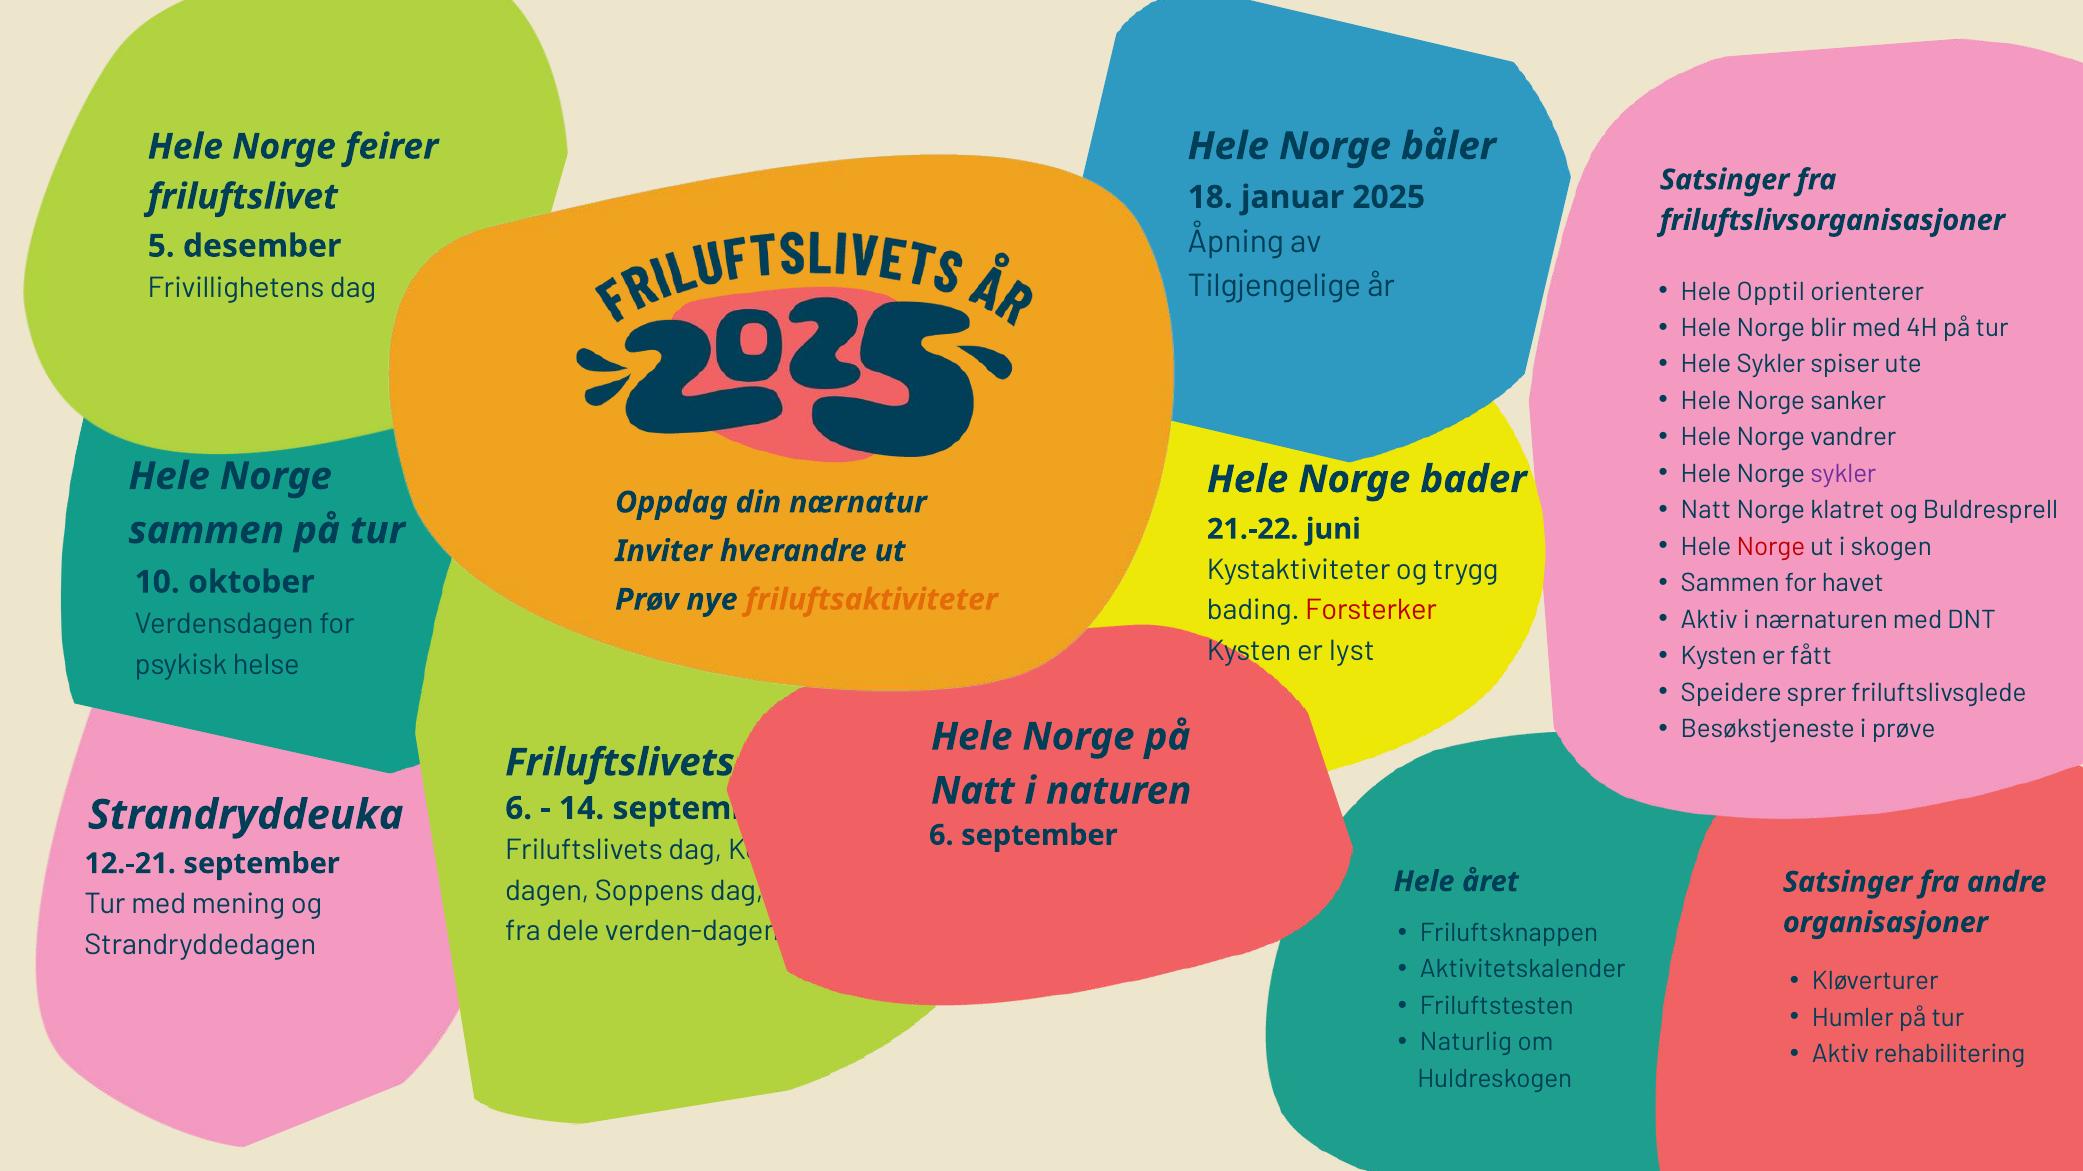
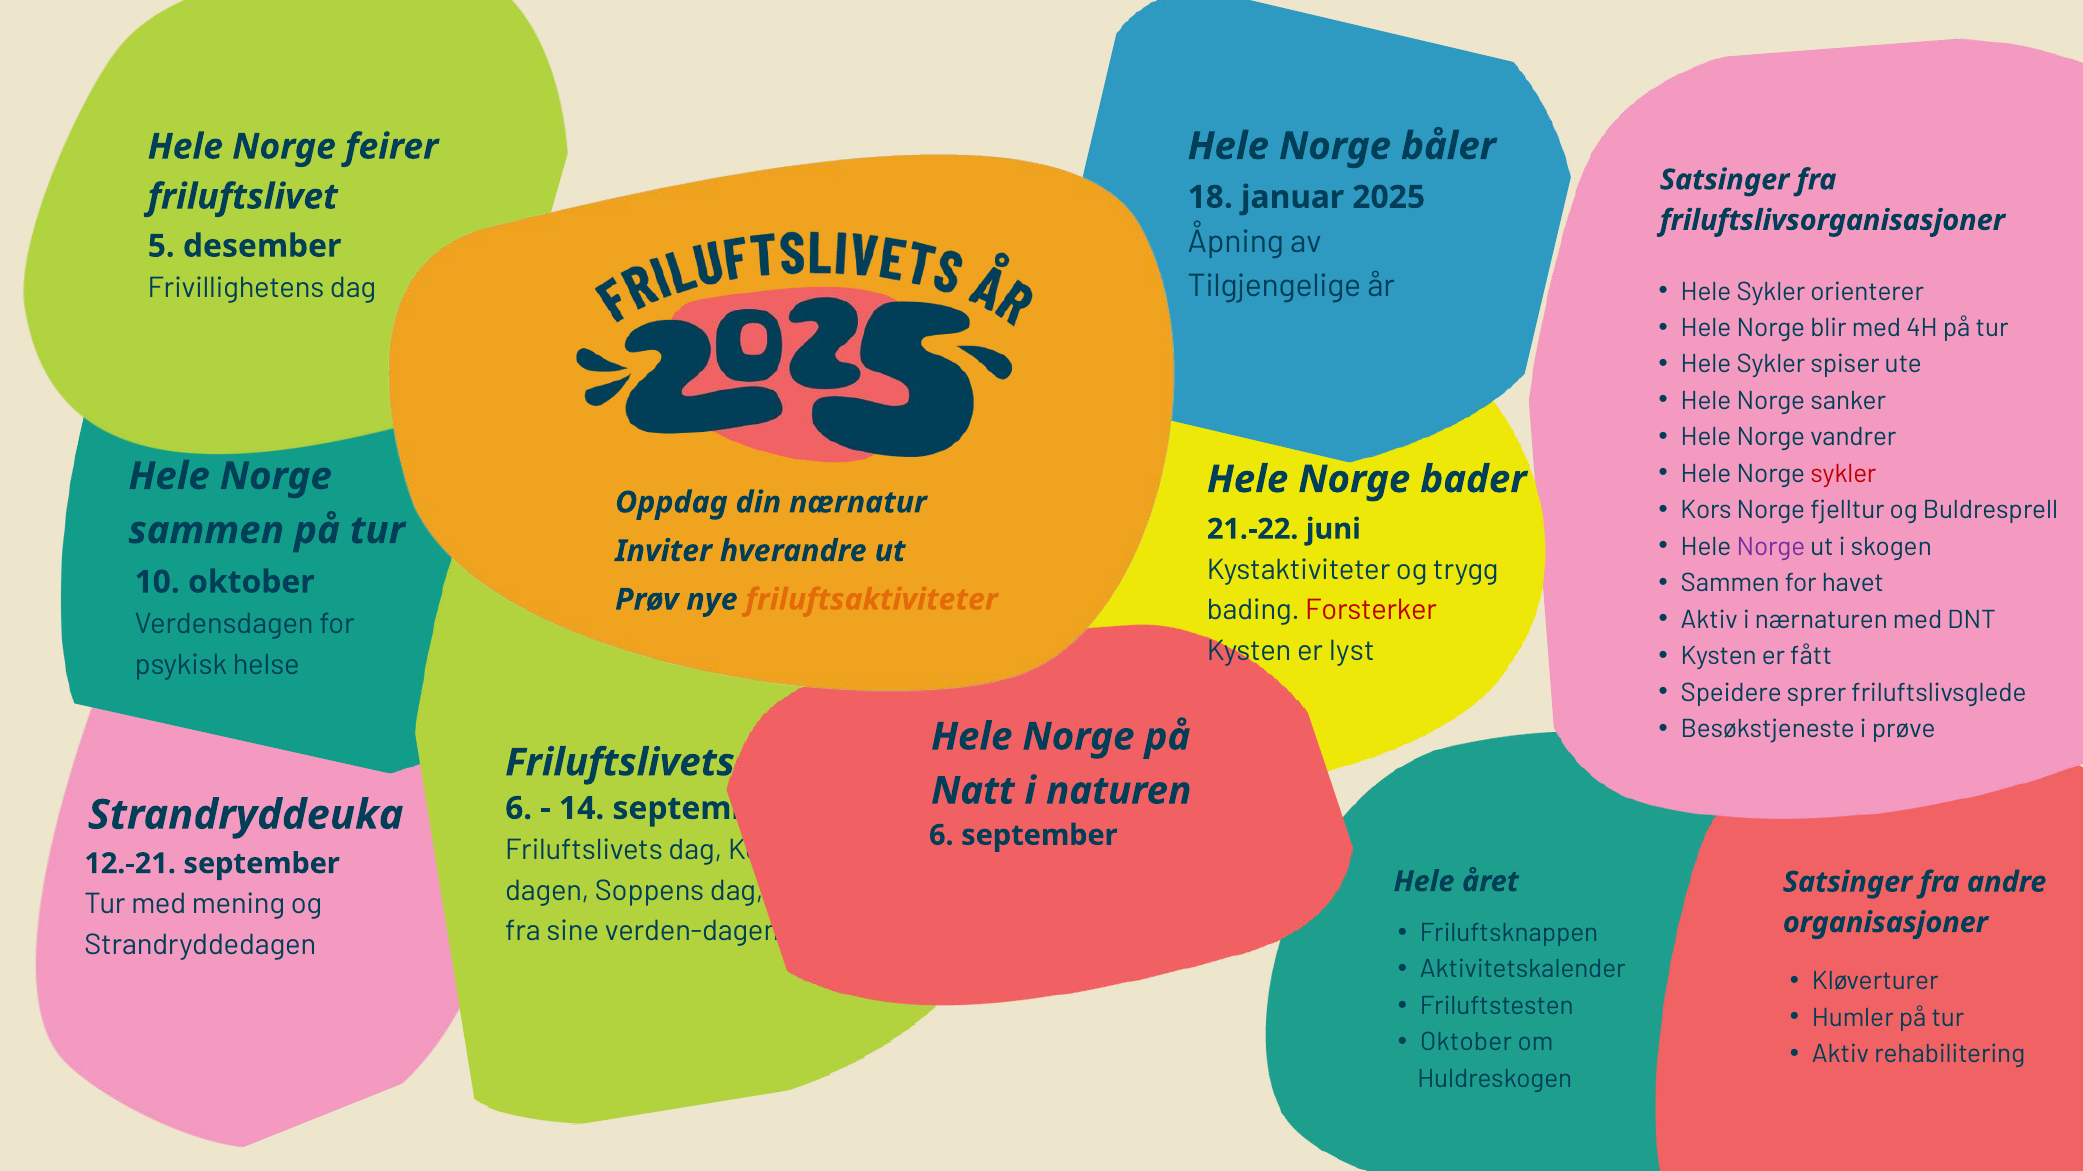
Opptil at (1771, 292): Opptil -> Sykler
sykler at (1843, 474) colour: purple -> red
Natt at (1706, 510): Natt -> Kors
klatret: klatret -> fjelltur
Norge at (1771, 547) colour: red -> purple
dele: dele -> sine
Naturlig at (1466, 1043): Naturlig -> Oktober
